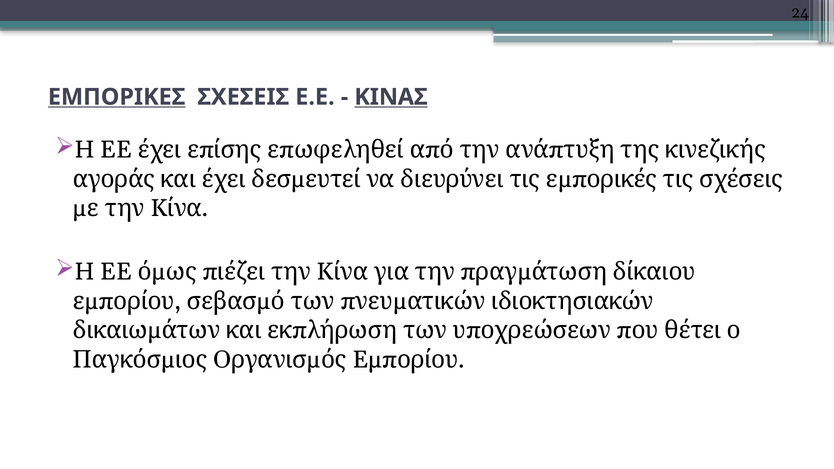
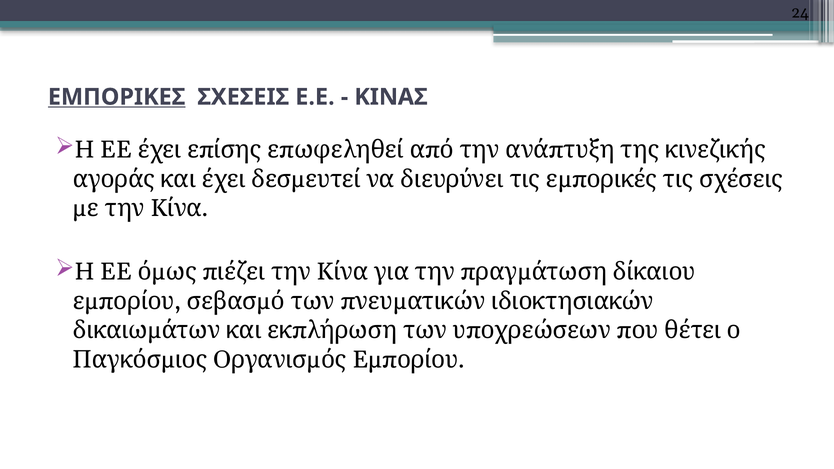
ΚΙΝΑΣ underline: present -> none
